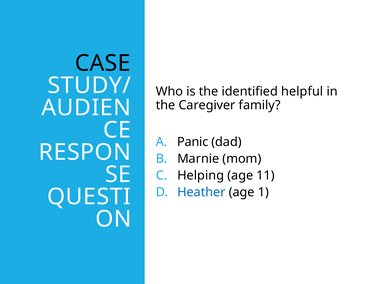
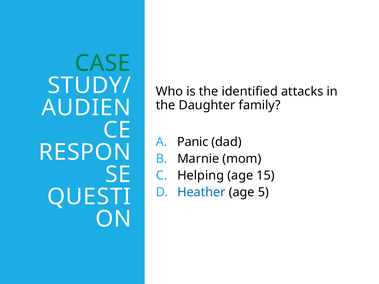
CASE colour: black -> green
helpful: helpful -> attacks
Caregiver: Caregiver -> Daughter
11: 11 -> 15
1: 1 -> 5
